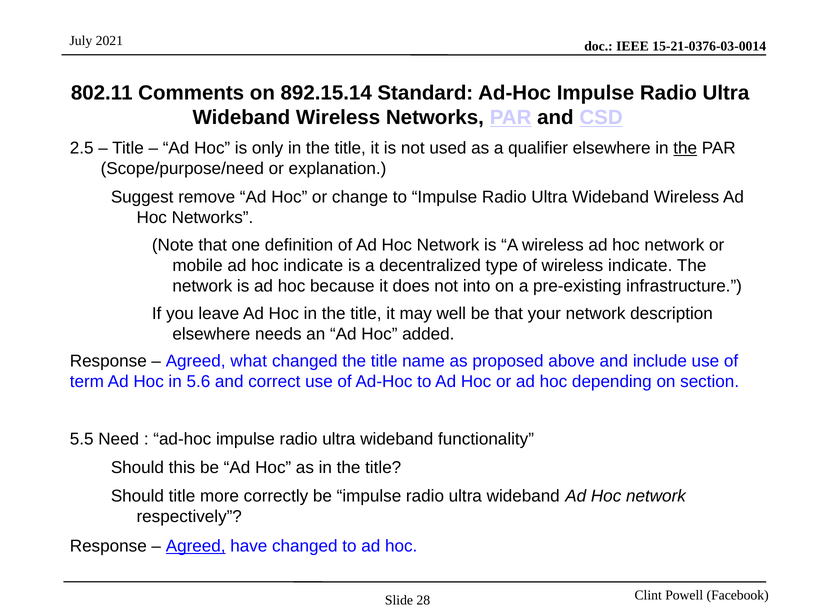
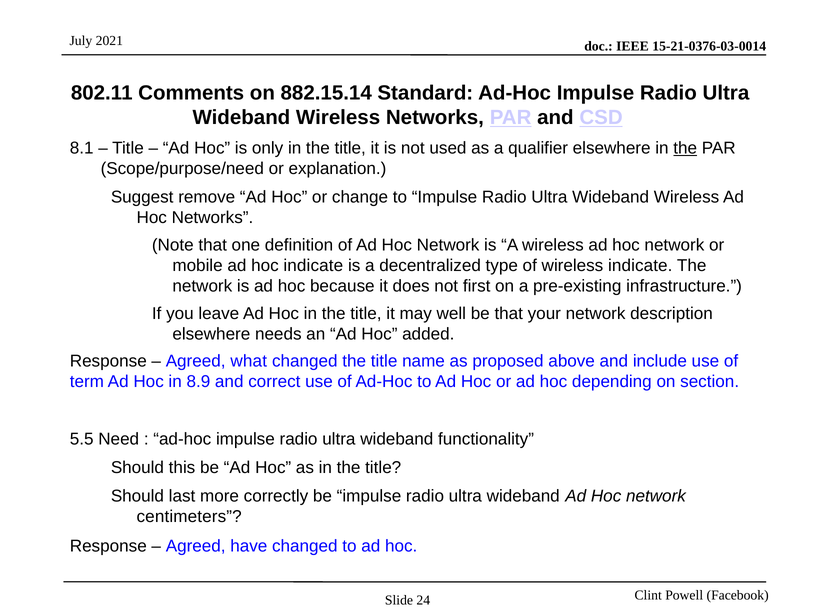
892.15.14: 892.15.14 -> 882.15.14
2.5: 2.5 -> 8.1
into: into -> first
5.6: 5.6 -> 8.9
Should title: title -> last
respectively: respectively -> centimeters
Agreed at (196, 546) underline: present -> none
28: 28 -> 24
